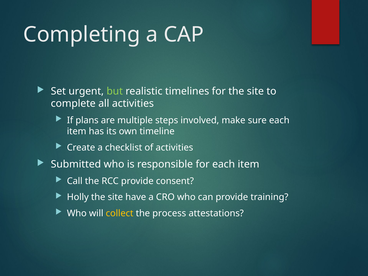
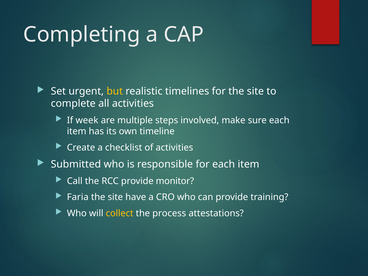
but colour: light green -> yellow
plans: plans -> week
consent: consent -> monitor
Holly: Holly -> Faria
